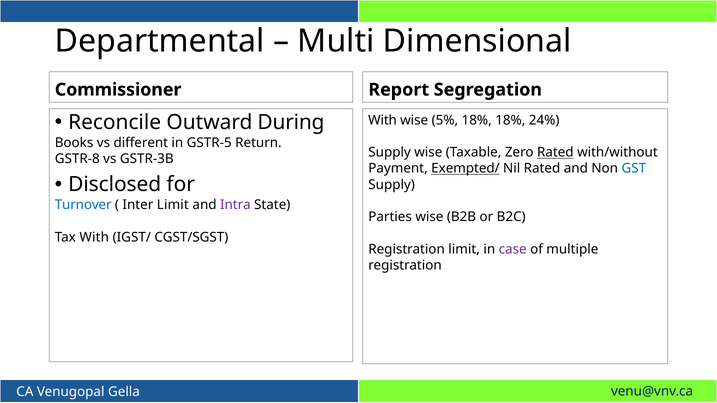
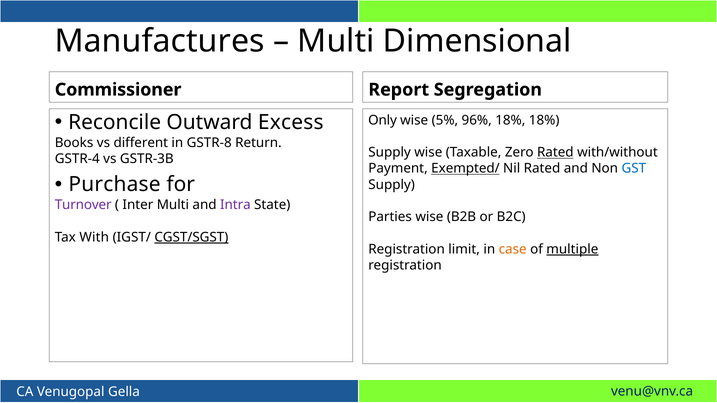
Departmental: Departmental -> Manufactures
During: During -> Excess
With at (383, 120): With -> Only
5% 18%: 18% -> 96%
18% 24%: 24% -> 18%
GSTR-5: GSTR-5 -> GSTR-8
GSTR-8: GSTR-8 -> GSTR-4
Disclosed: Disclosed -> Purchase
Turnover colour: blue -> purple
Inter Limit: Limit -> Multi
CGST/SGST underline: none -> present
case colour: purple -> orange
multiple underline: none -> present
